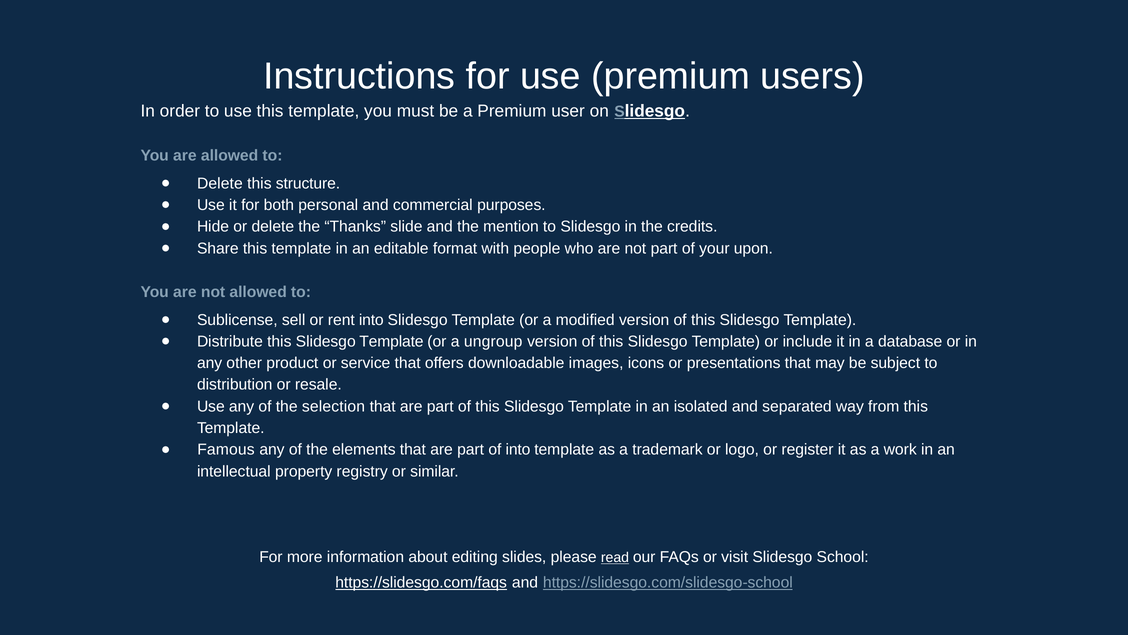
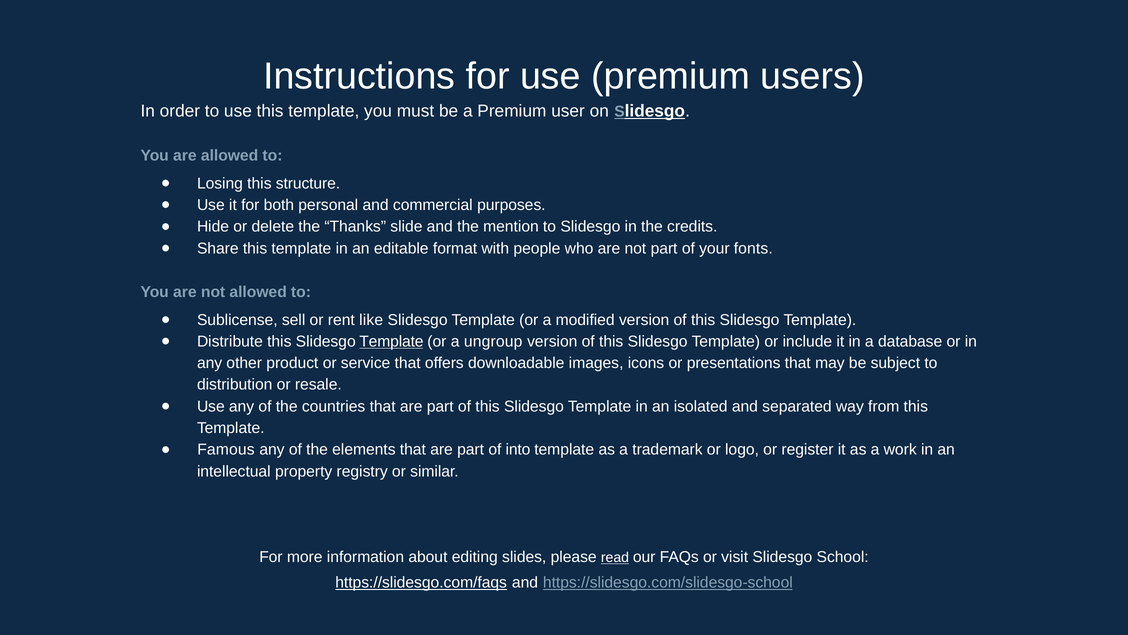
Delete at (220, 183): Delete -> Losing
upon: upon -> fonts
rent into: into -> like
Template at (391, 341) underline: none -> present
selection: selection -> countries
